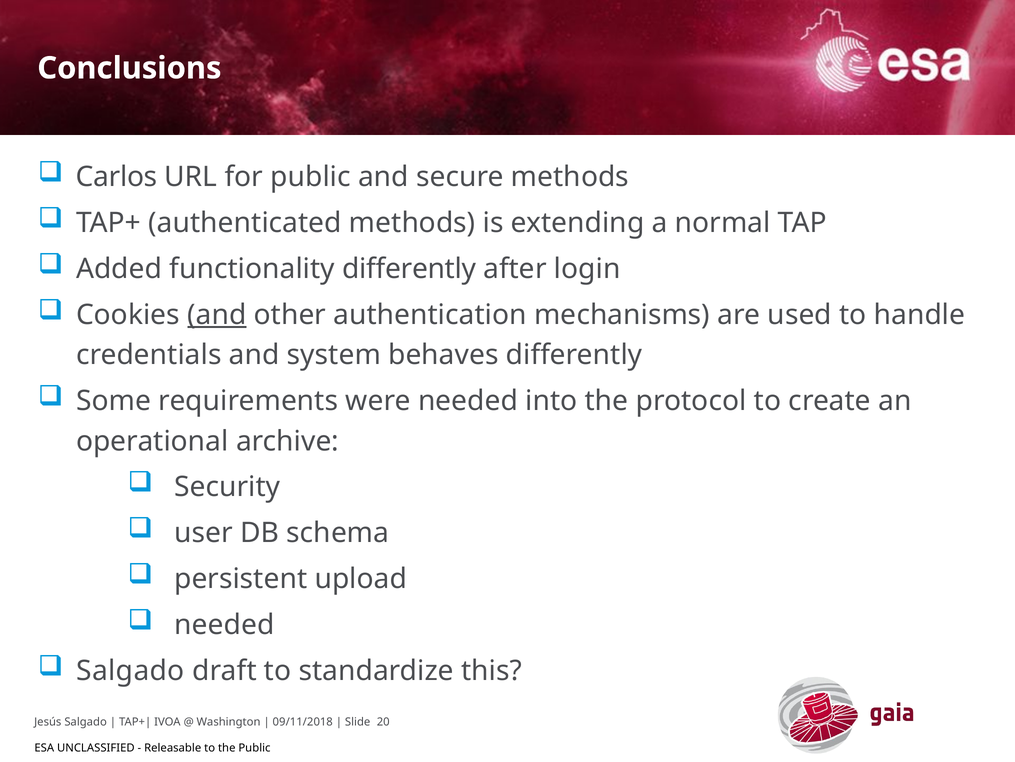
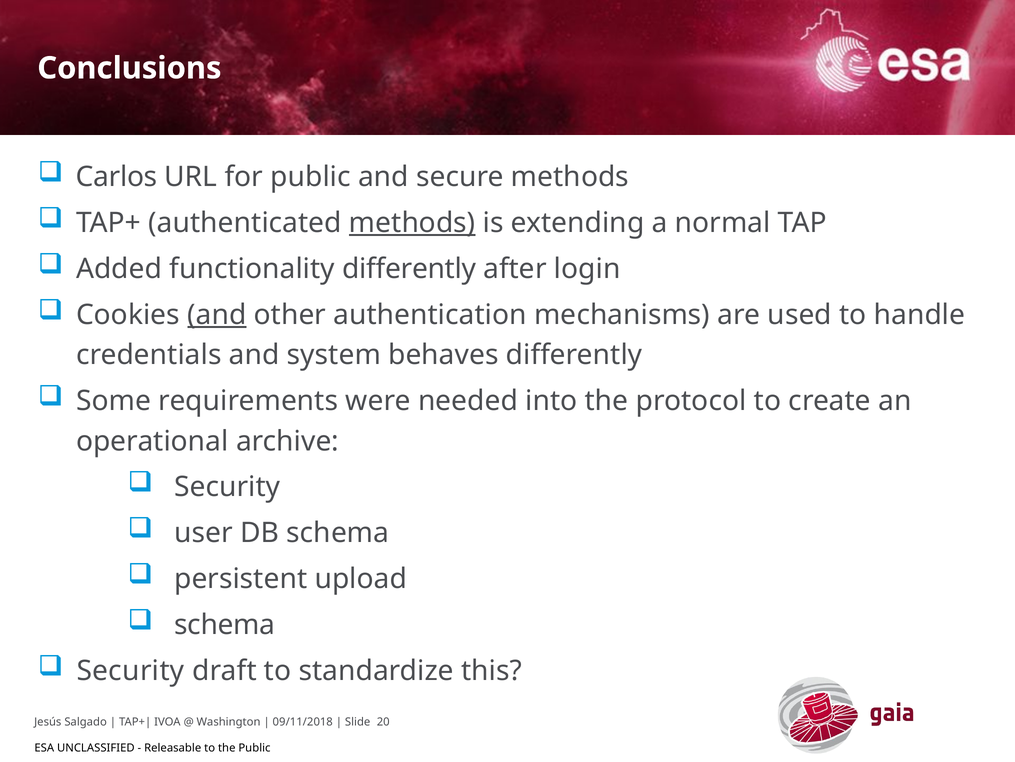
methods at (412, 223) underline: none -> present
needed at (224, 624): needed -> schema
Salgado at (130, 670): Salgado -> Security
